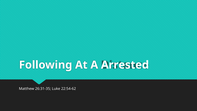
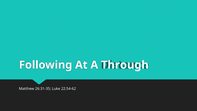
Arrested: Arrested -> Through
